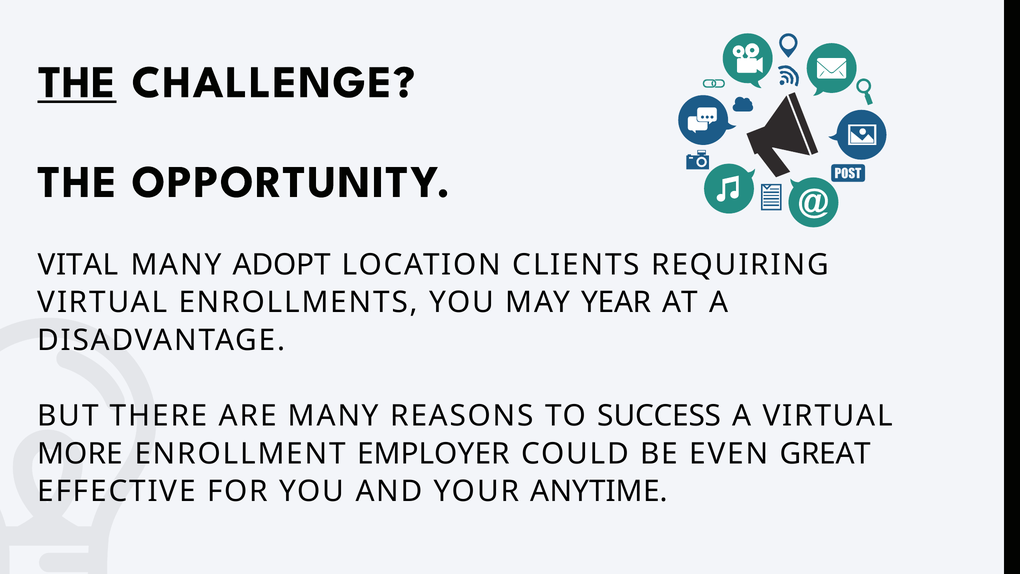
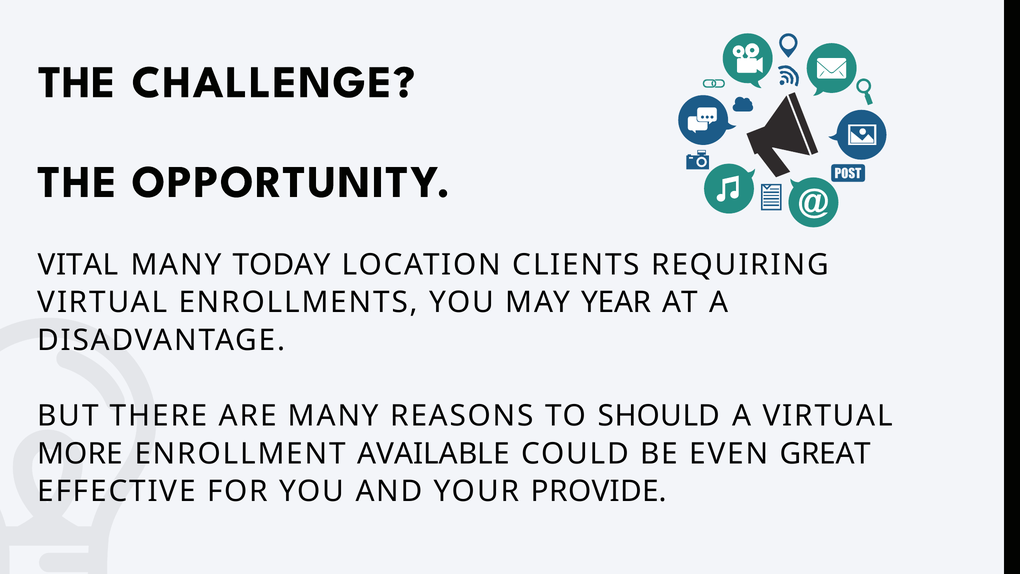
THE at (77, 82) underline: present -> none
ADOPT: ADOPT -> TODAY
SUCCESS: SUCCESS -> SHOULD
EMPLOYER: EMPLOYER -> AVAILABLE
ANYTIME: ANYTIME -> PROVIDE
